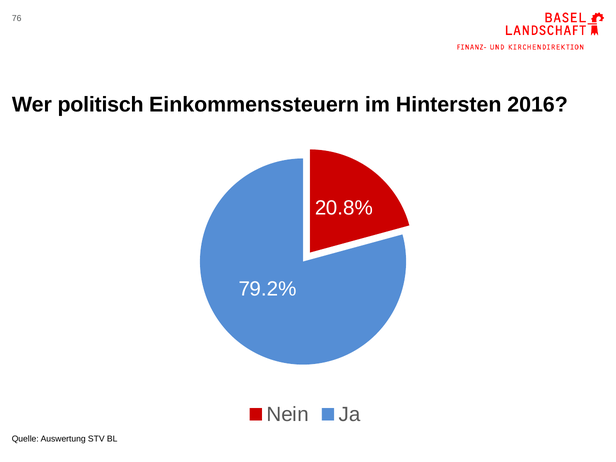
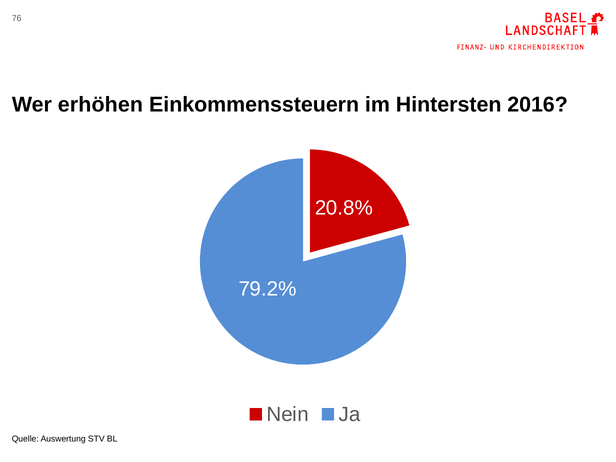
politisch: politisch -> erhöhen
